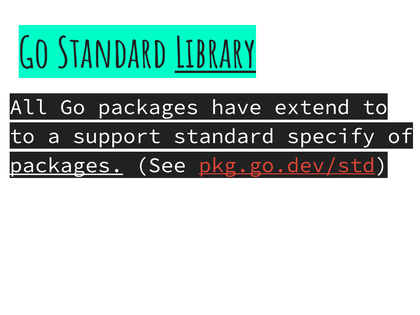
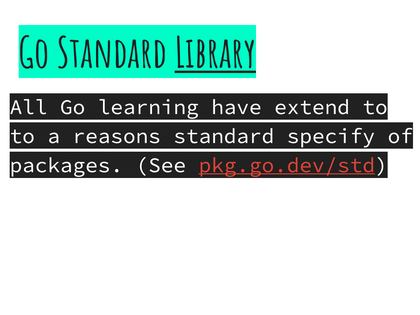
Go packages: packages -> learning
support: support -> reasons
packages at (66, 165) underline: present -> none
